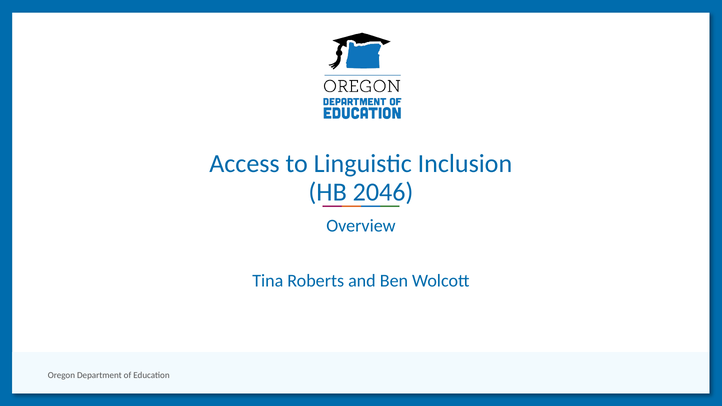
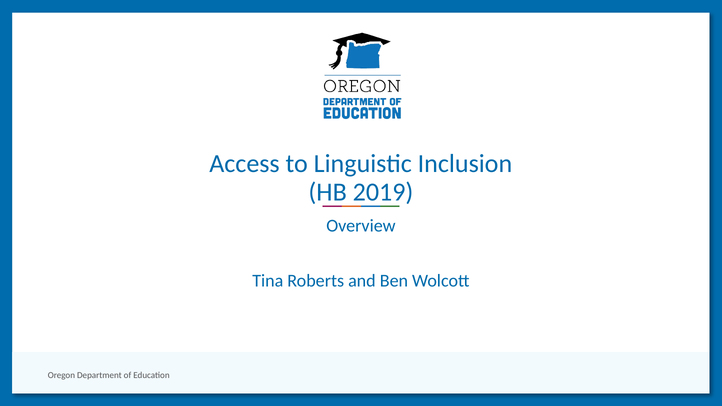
2046: 2046 -> 2019
